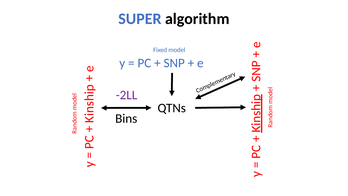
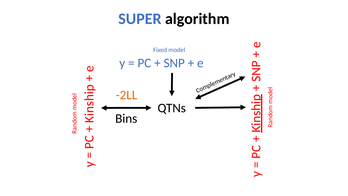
-2LL colour: purple -> orange
